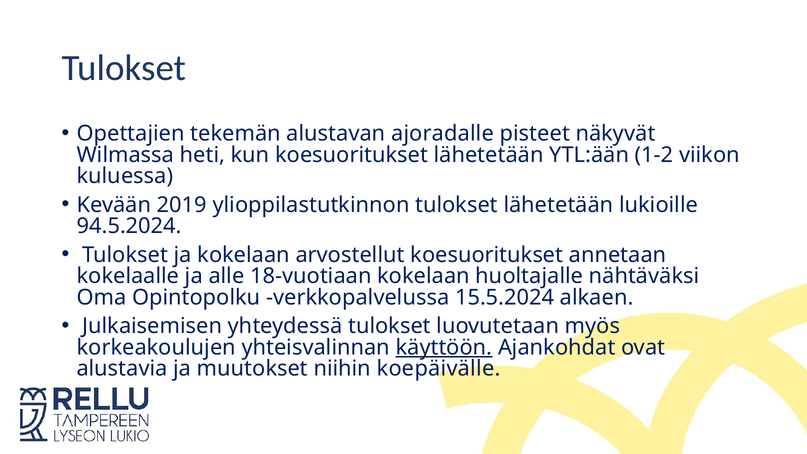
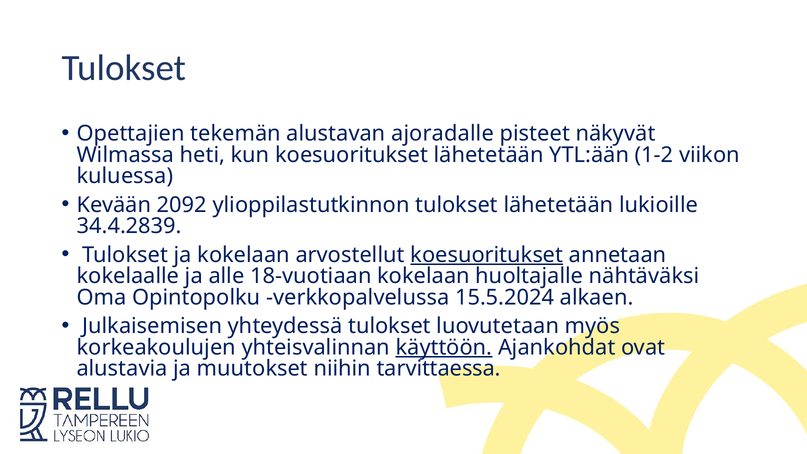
2019: 2019 -> 2092
94.5.2024: 94.5.2024 -> 34.4.2839
koesuoritukset at (487, 255) underline: none -> present
koepäivälle: koepäivälle -> tarvittaessa
